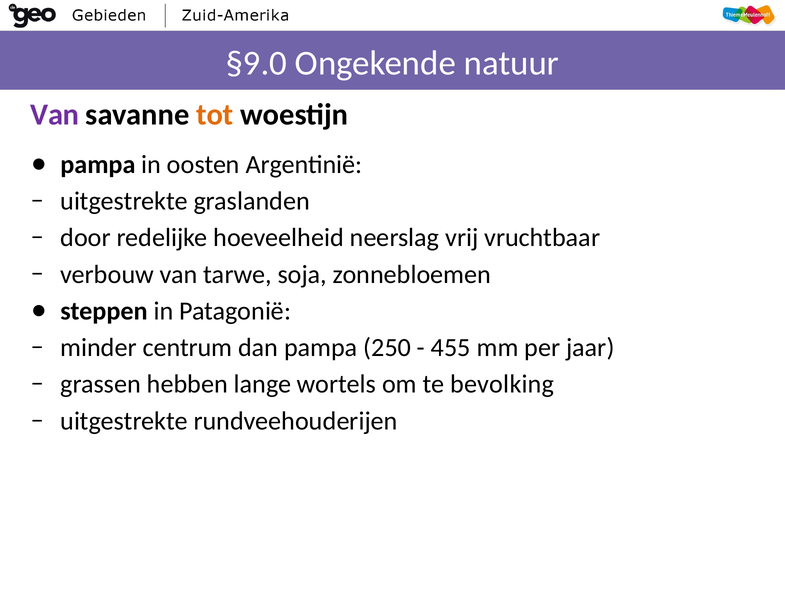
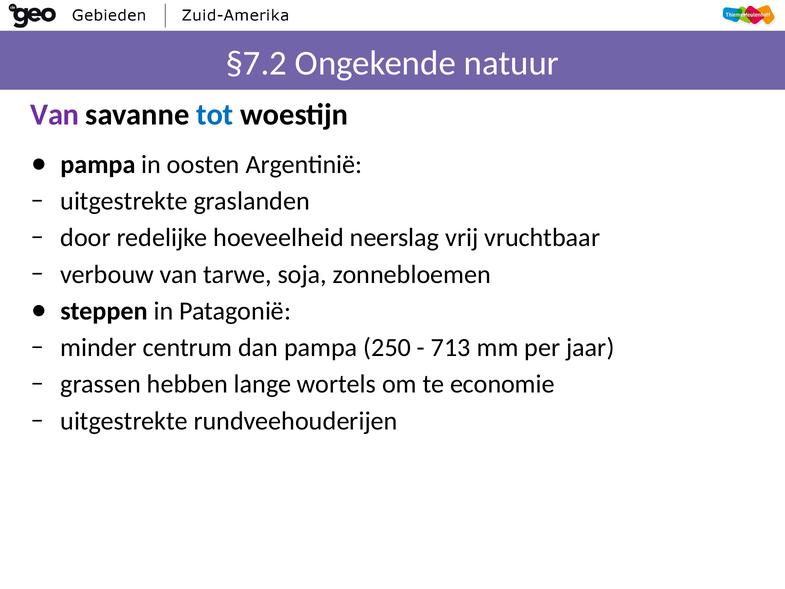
§9.0: §9.0 -> §7.2
tot colour: orange -> blue
455: 455 -> 713
bevolking: bevolking -> economie
